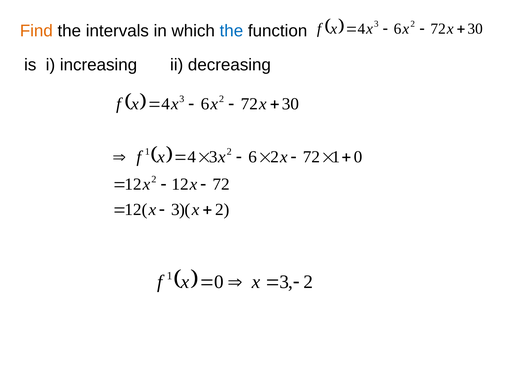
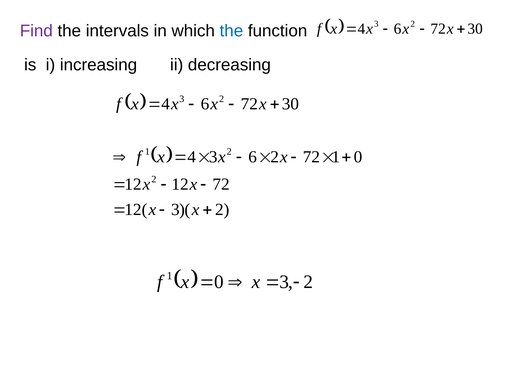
Find colour: orange -> purple
